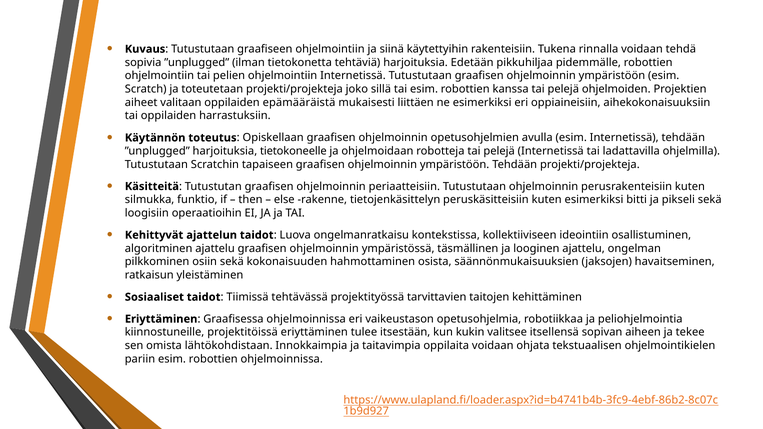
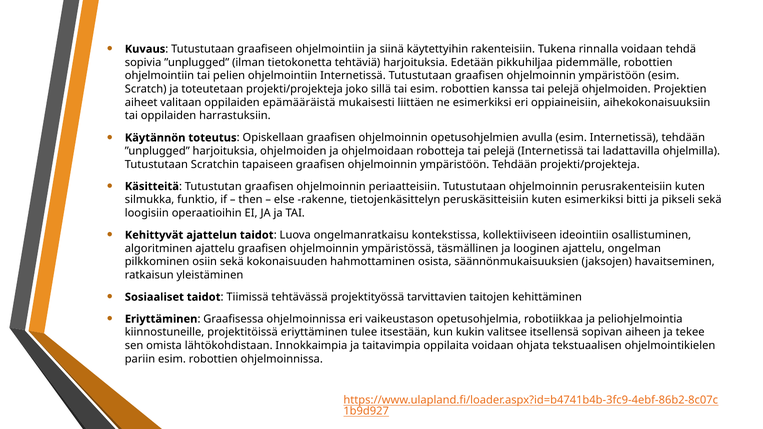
harjoituksia tietokoneelle: tietokoneelle -> ohjelmoiden
